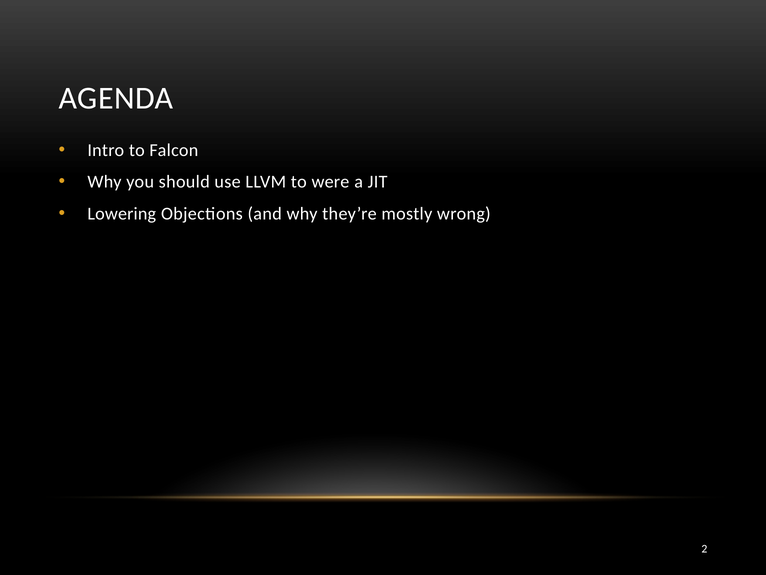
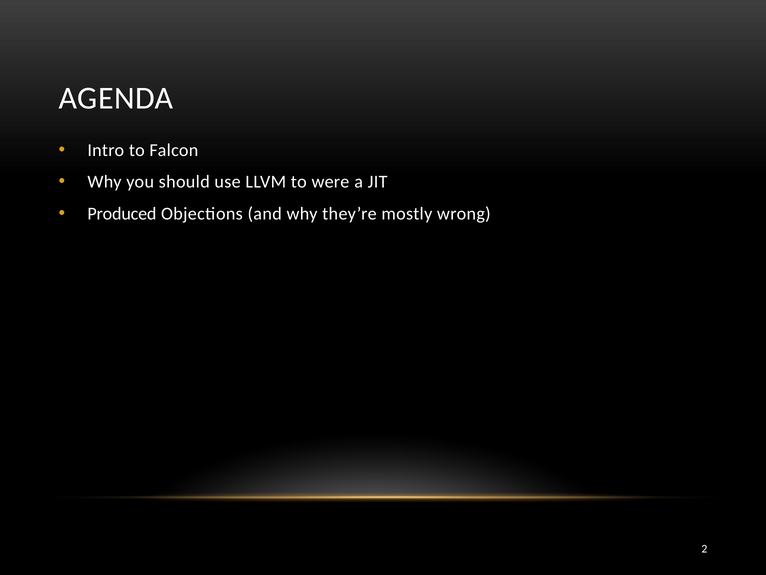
Lowering: Lowering -> Produced
